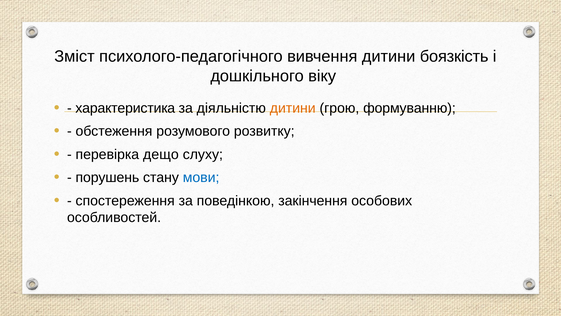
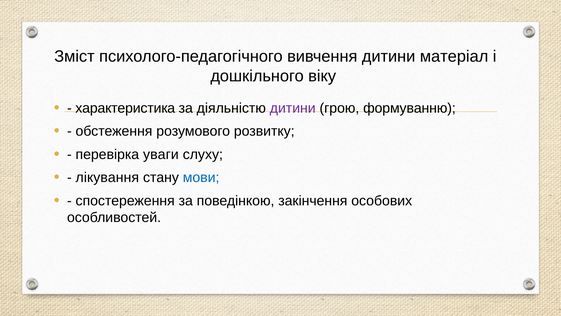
боязкість: боязкість -> матеріал
дитини at (293, 108) colour: orange -> purple
дещо: дещо -> уваги
порушень: порушень -> лікування
